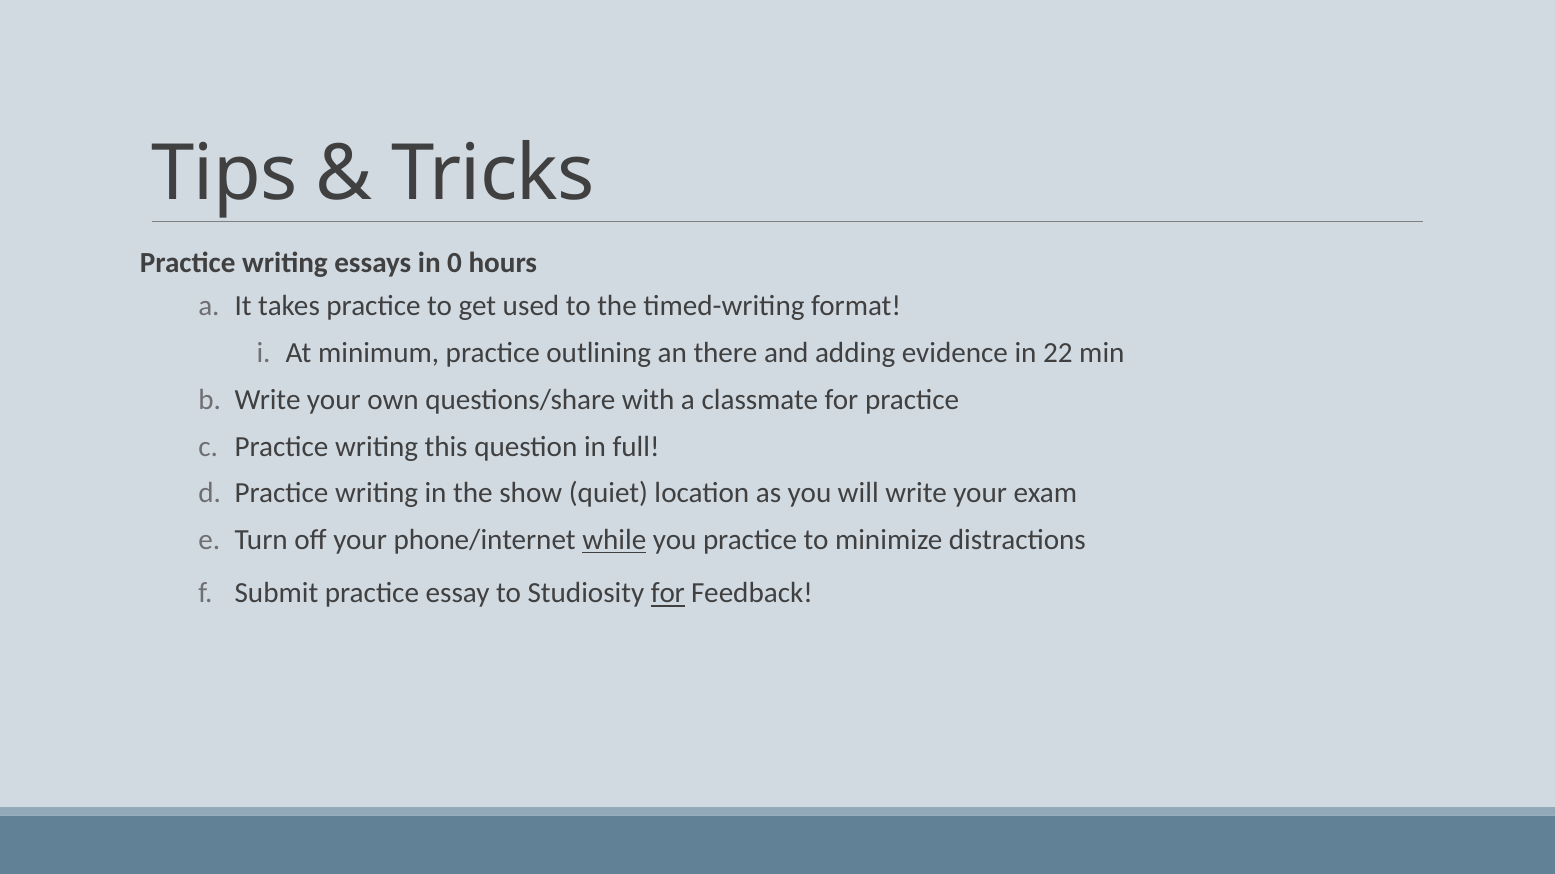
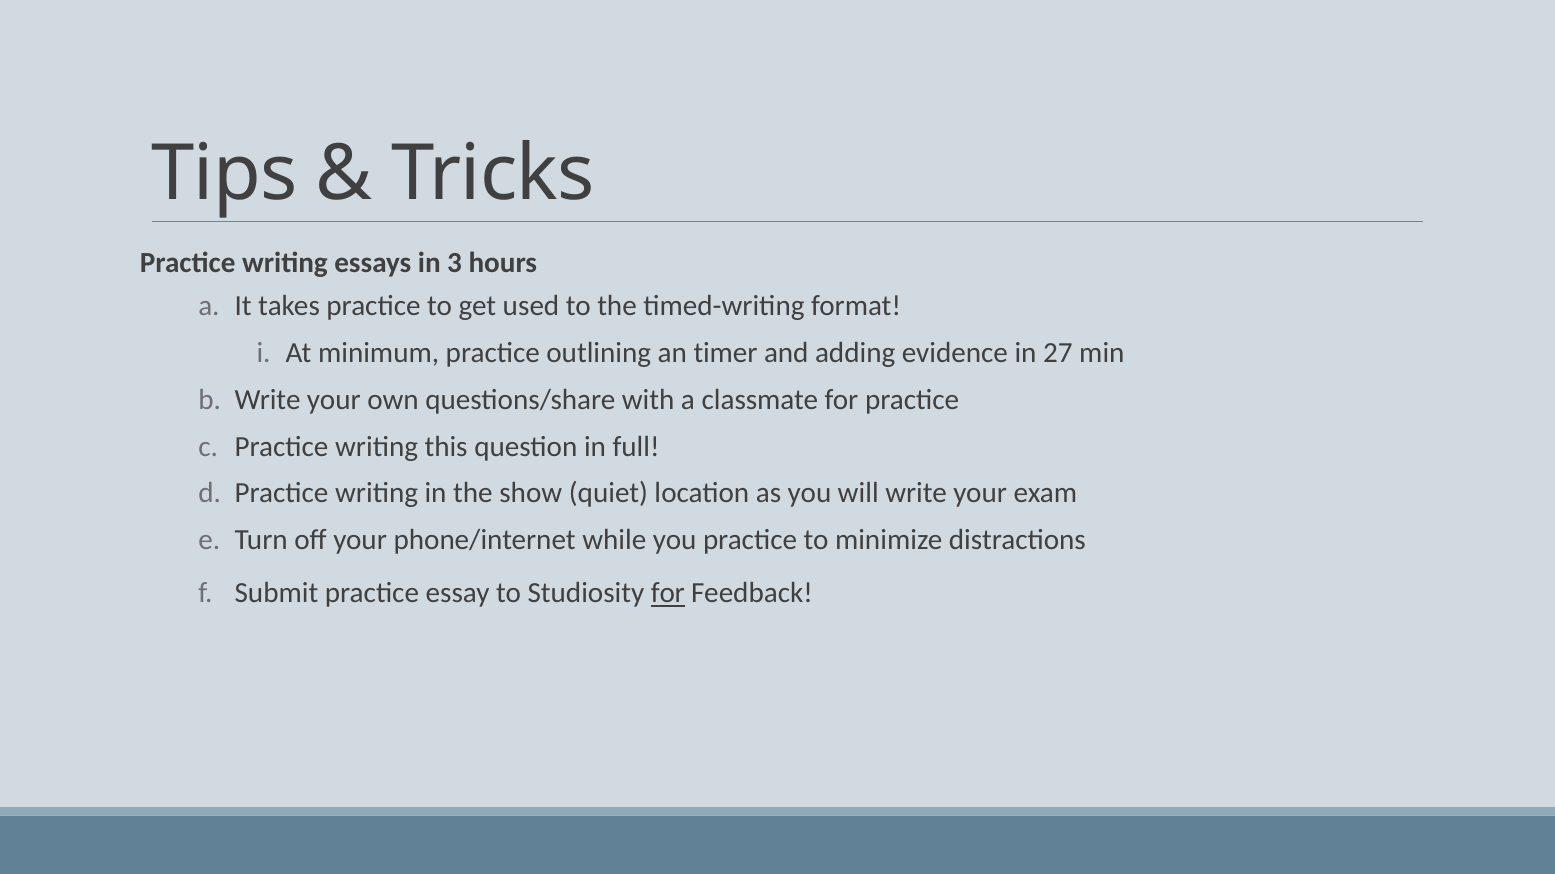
0: 0 -> 3
there: there -> timer
22: 22 -> 27
while underline: present -> none
